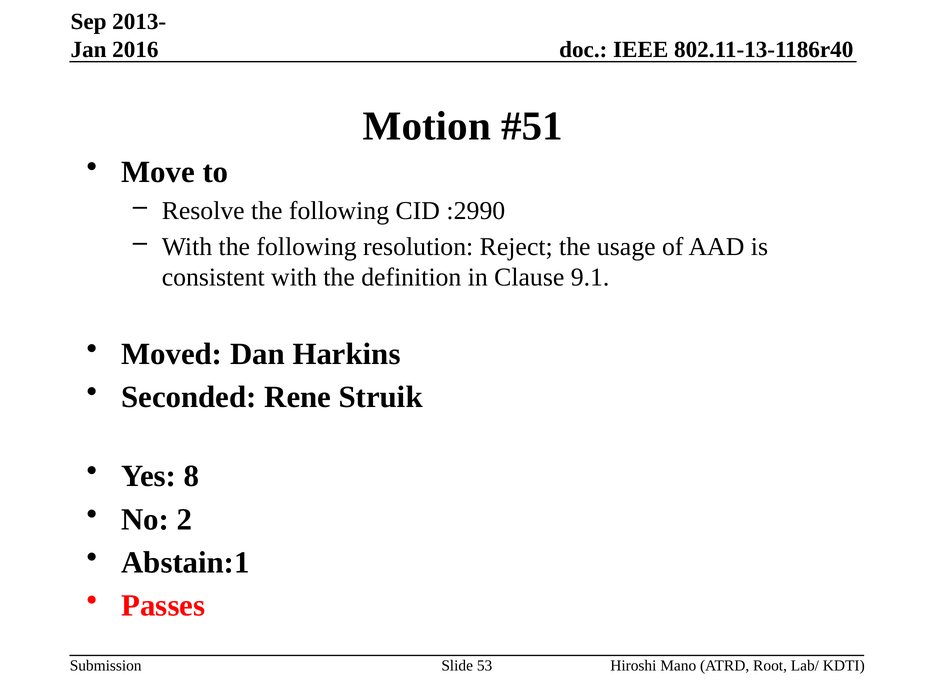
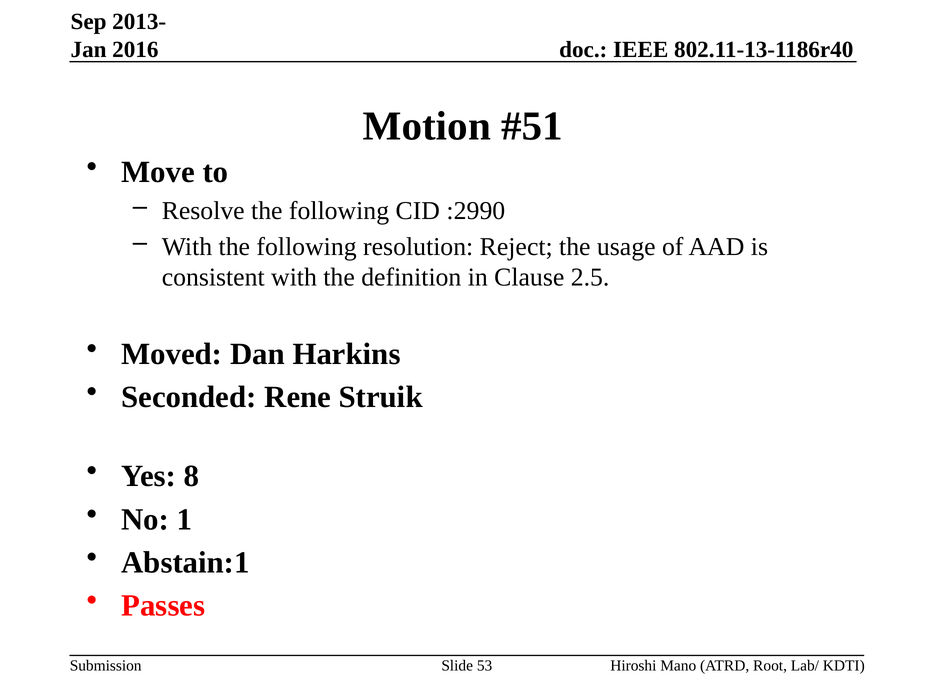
9.1: 9.1 -> 2.5
2: 2 -> 1
